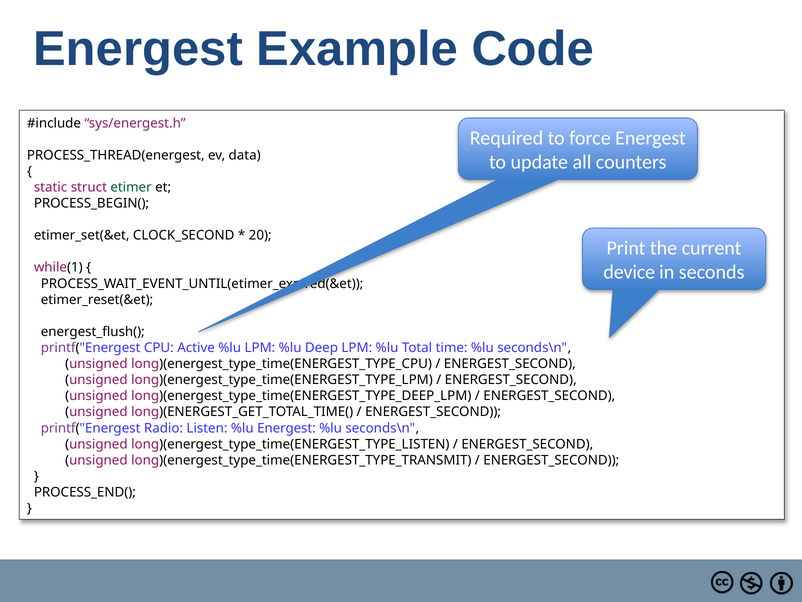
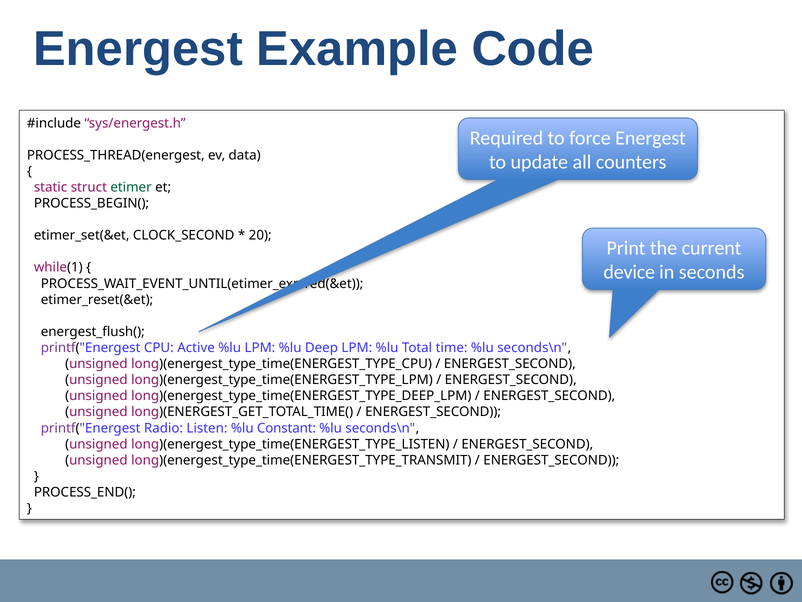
%lu Energest: Energest -> Constant
